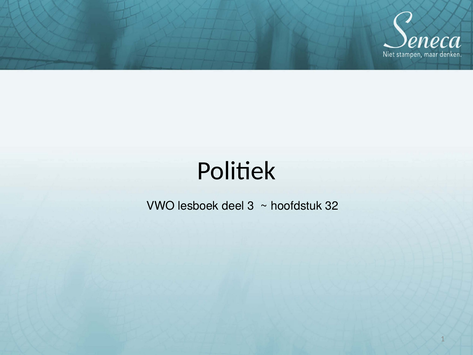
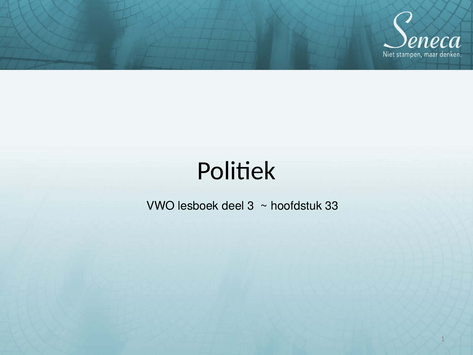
32: 32 -> 33
